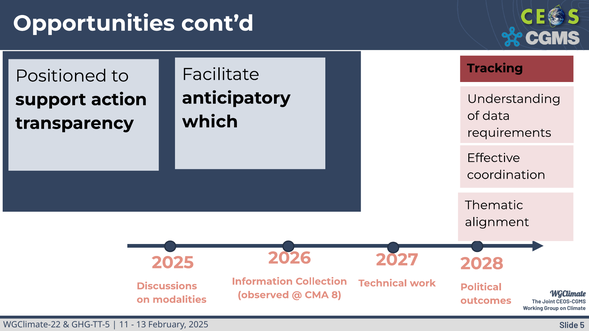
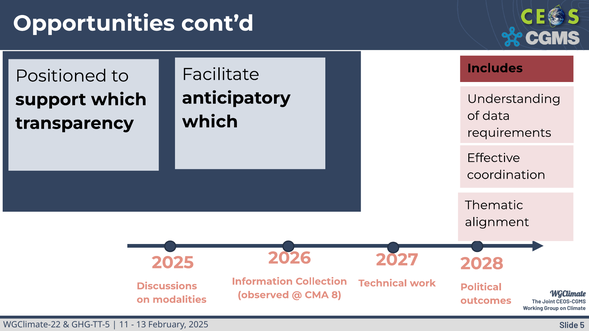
Tracking: Tracking -> Includes
support action: action -> which
